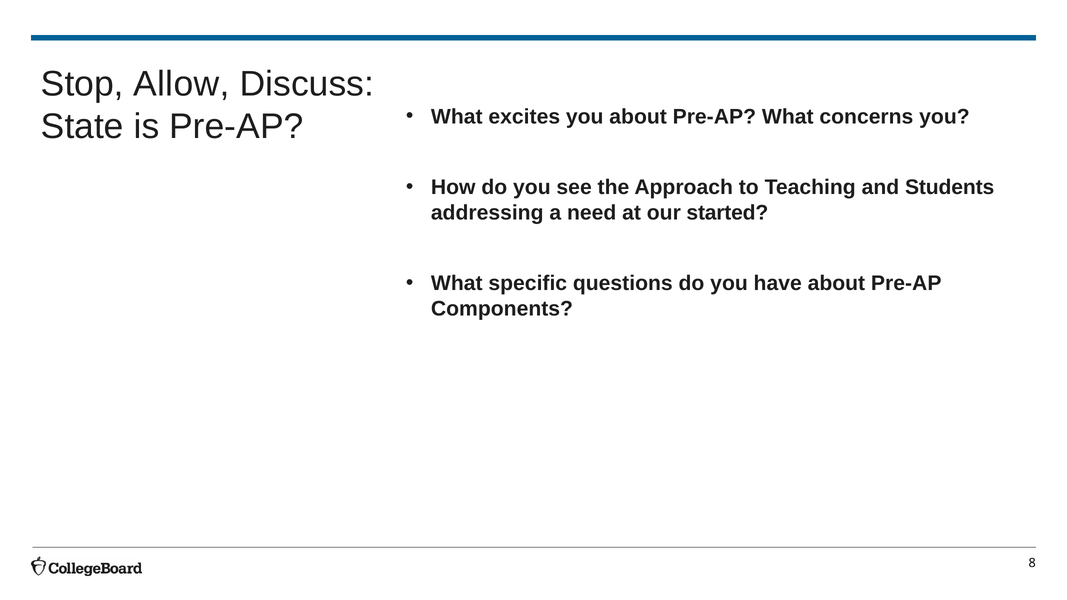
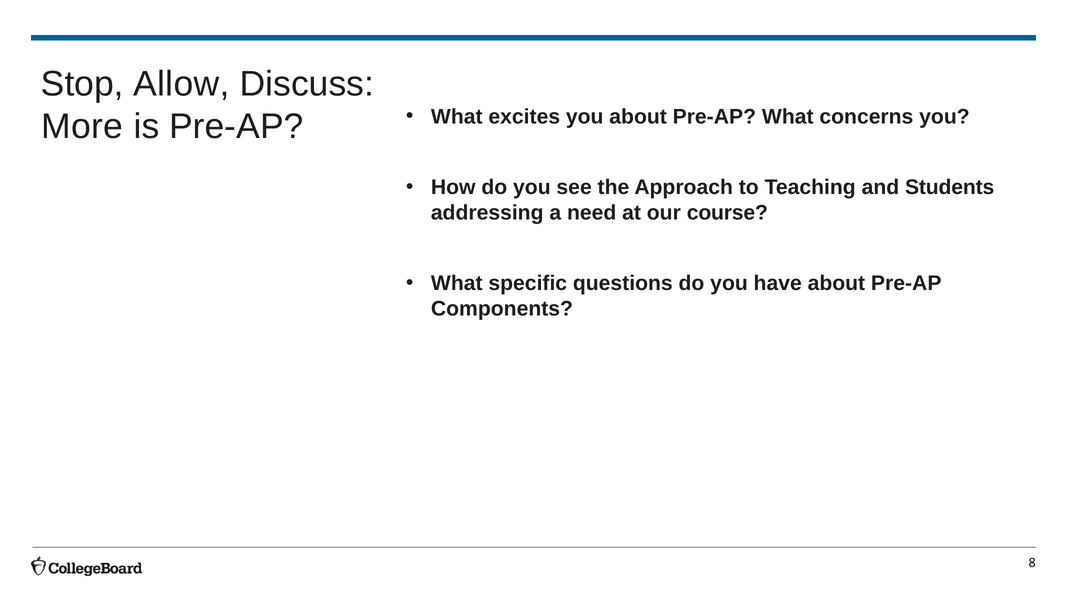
State: State -> More
started: started -> course
